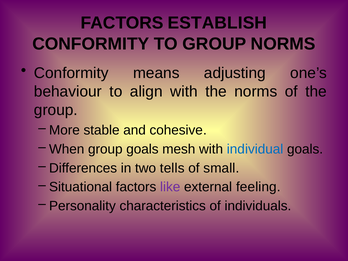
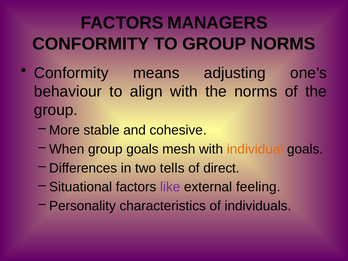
ESTABLISH: ESTABLISH -> MANAGERS
individual colour: blue -> orange
small: small -> direct
